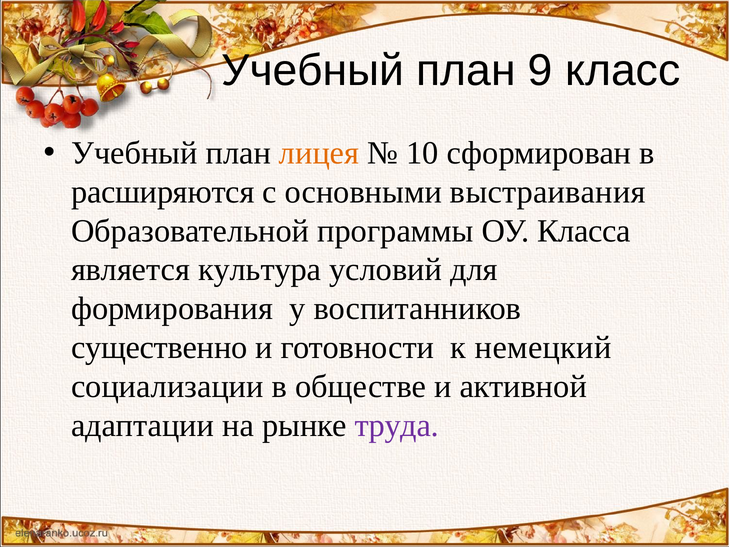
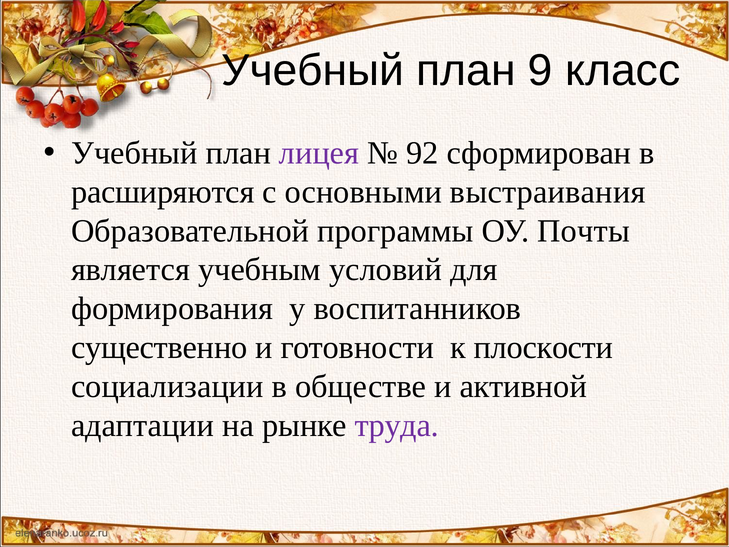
лицея colour: orange -> purple
10: 10 -> 92
Класса: Класса -> Почты
культура: культура -> учебным
немецкий: немецкий -> плоскости
